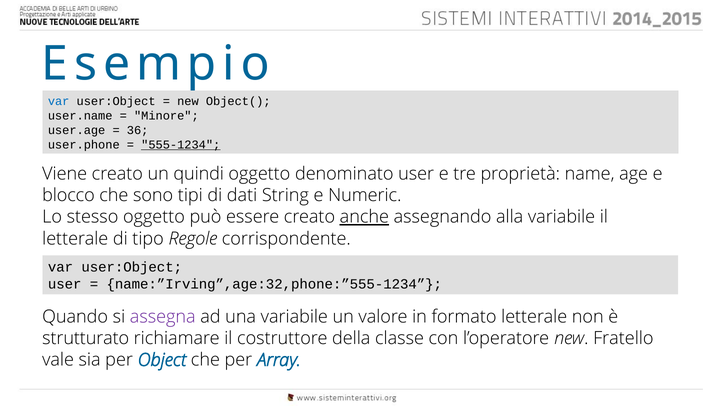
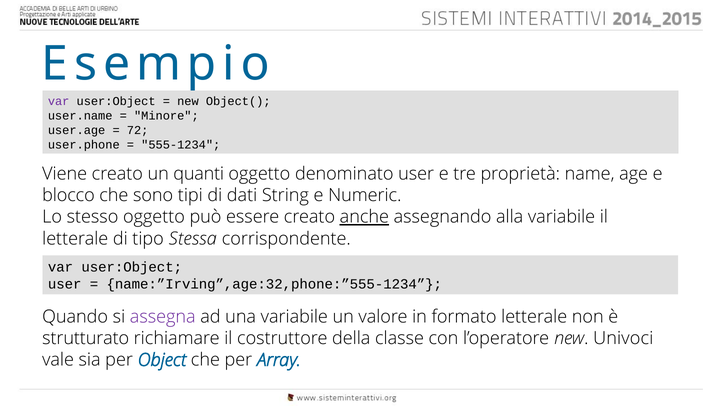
var at (59, 101) colour: blue -> purple
36: 36 -> 72
555-1234 underline: present -> none
quindi: quindi -> quanti
Regole: Regole -> Stessa
Fratello: Fratello -> Univoci
